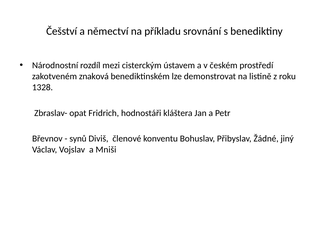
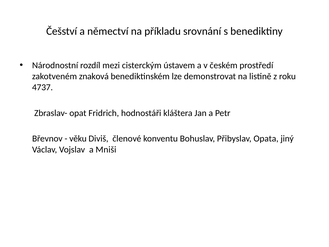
1328: 1328 -> 4737
synů: synů -> věku
Žádné: Žádné -> Opata
